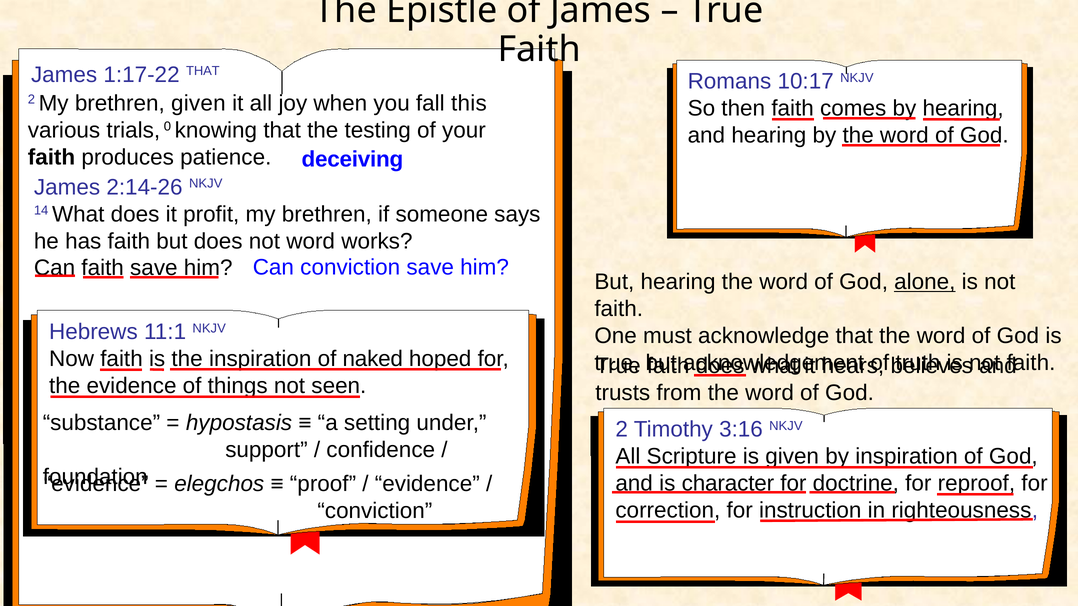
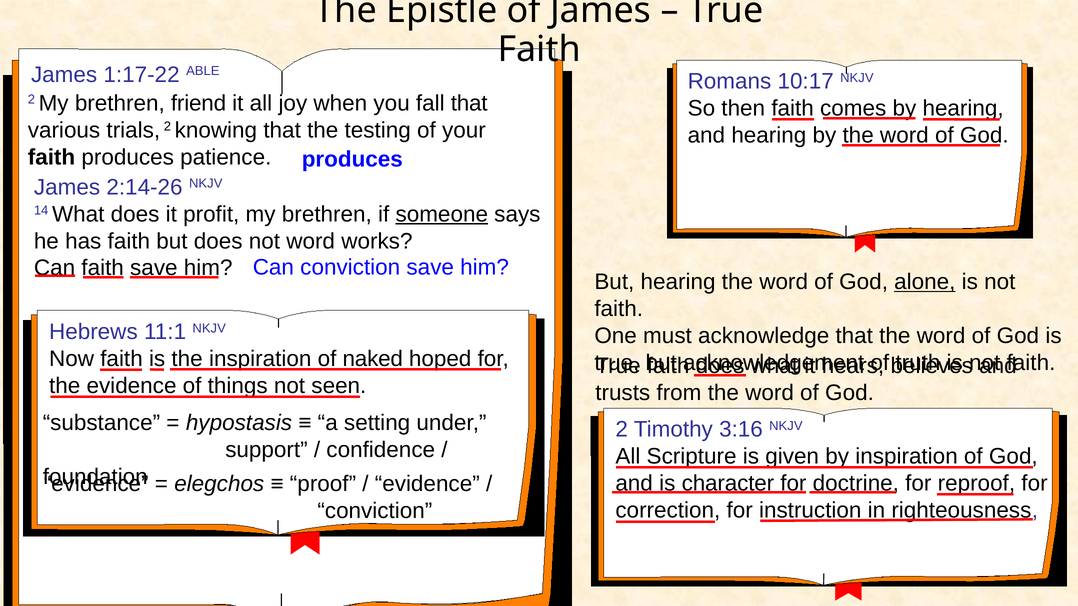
1:17-22 THAT: THAT -> ABLE
brethren given: given -> friend
fall this: this -> that
trials 0: 0 -> 2
patience deceiving: deceiving -> produces
someone underline: none -> present
